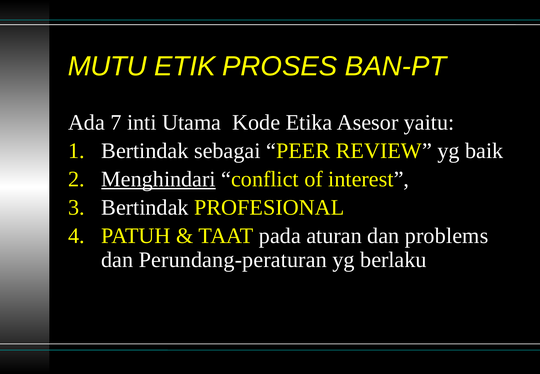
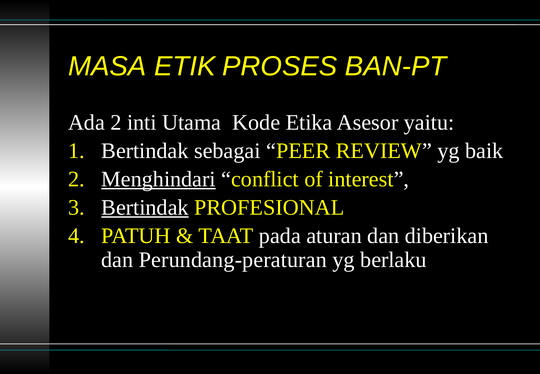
MUTU: MUTU -> MASA
Ada 7: 7 -> 2
Bertindak at (145, 207) underline: none -> present
problems: problems -> diberikan
